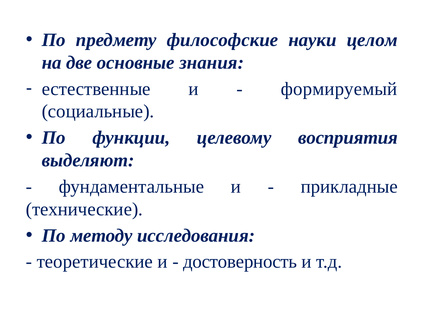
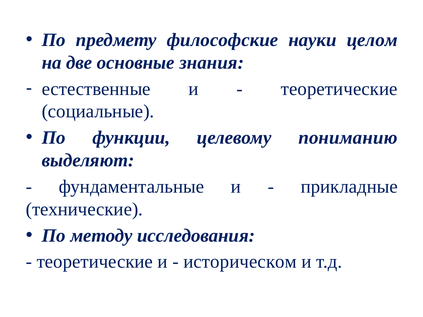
формируемый at (339, 89): формируемый -> теоретические
восприятия: восприятия -> пониманию
достоверность: достоверность -> историческом
